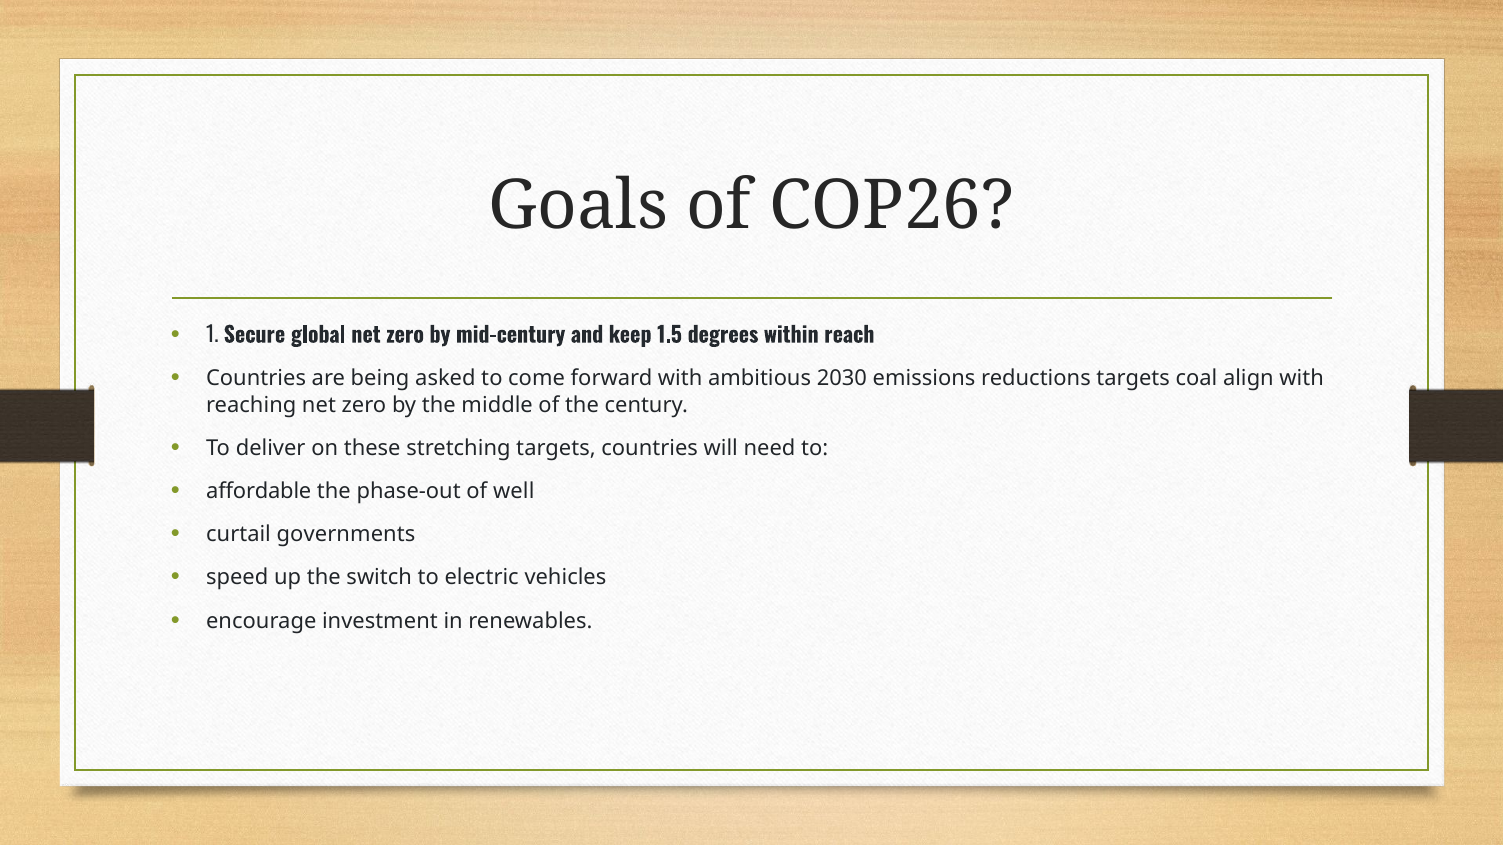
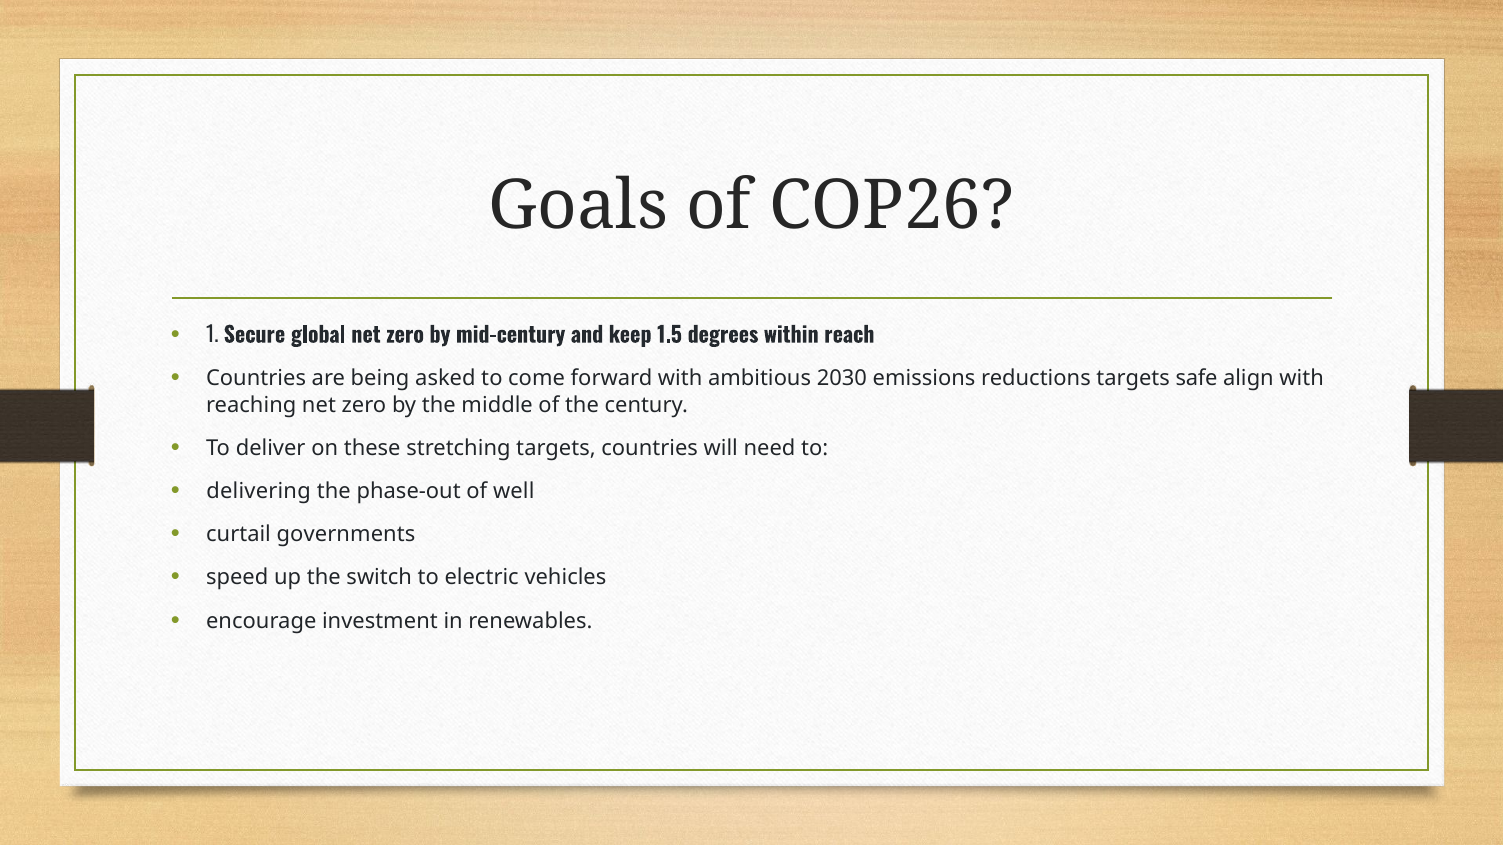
coal: coal -> safe
affordable: affordable -> delivering
